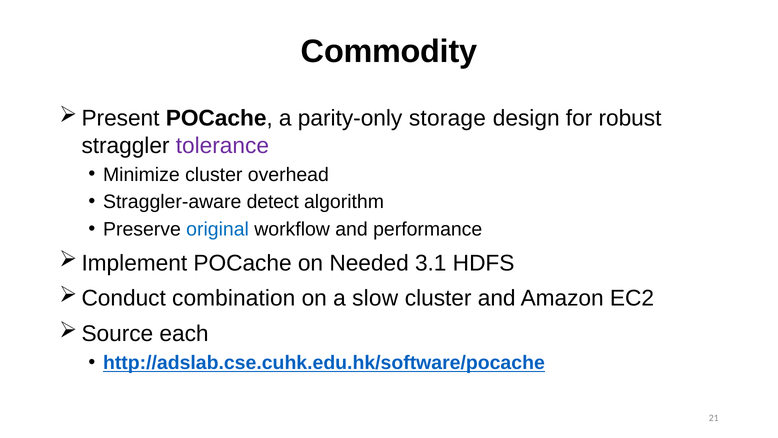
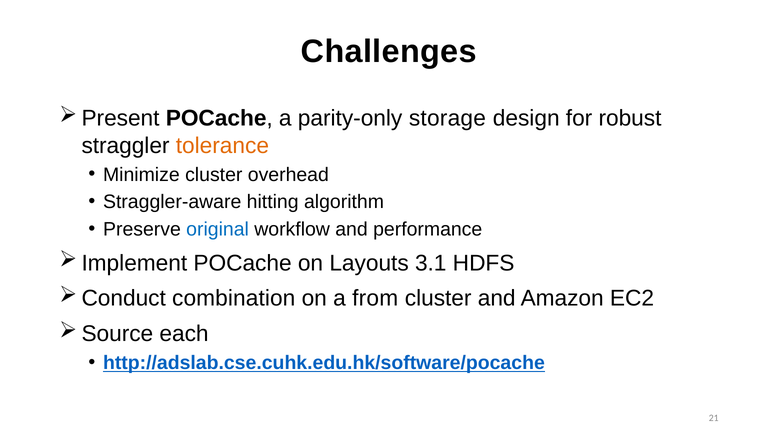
Commodity: Commodity -> Challenges
tolerance colour: purple -> orange
detect: detect -> hitting
Needed: Needed -> Layouts
slow: slow -> from
